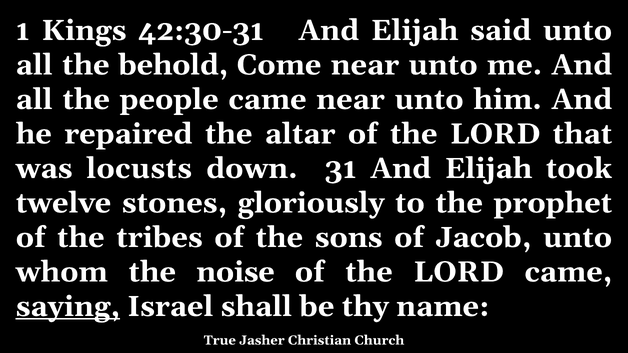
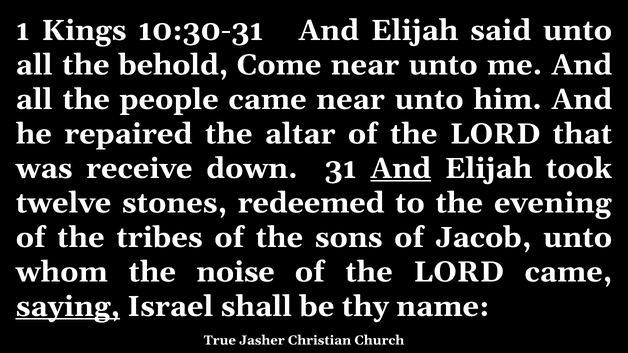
42:30-31: 42:30-31 -> 10:30-31
locusts: locusts -> receive
And at (401, 169) underline: none -> present
gloriously: gloriously -> redeemed
prophet: prophet -> evening
